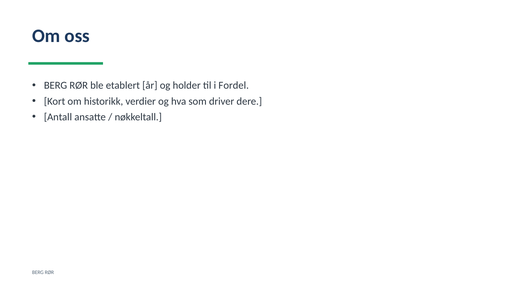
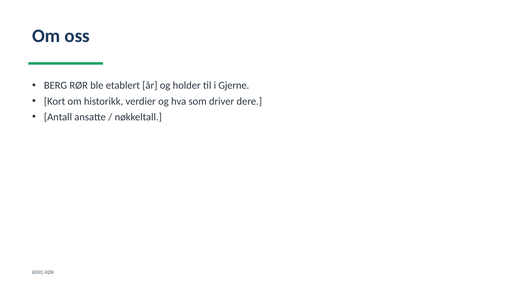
Fordel: Fordel -> Gjerne
